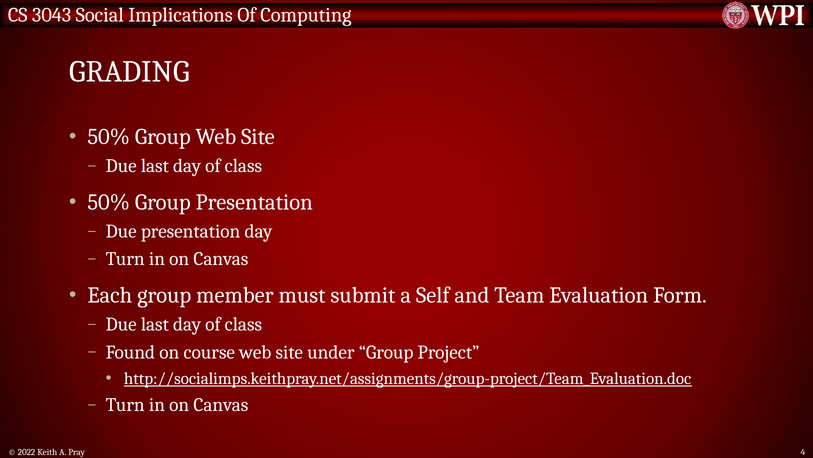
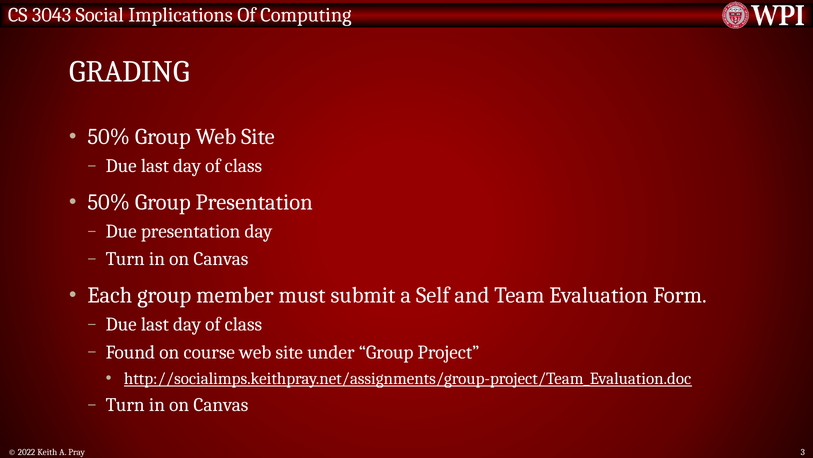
4: 4 -> 3
